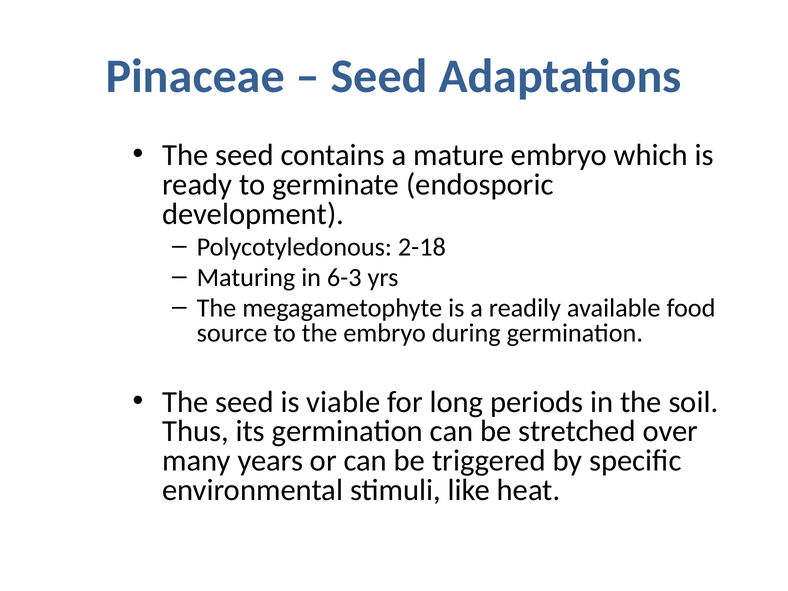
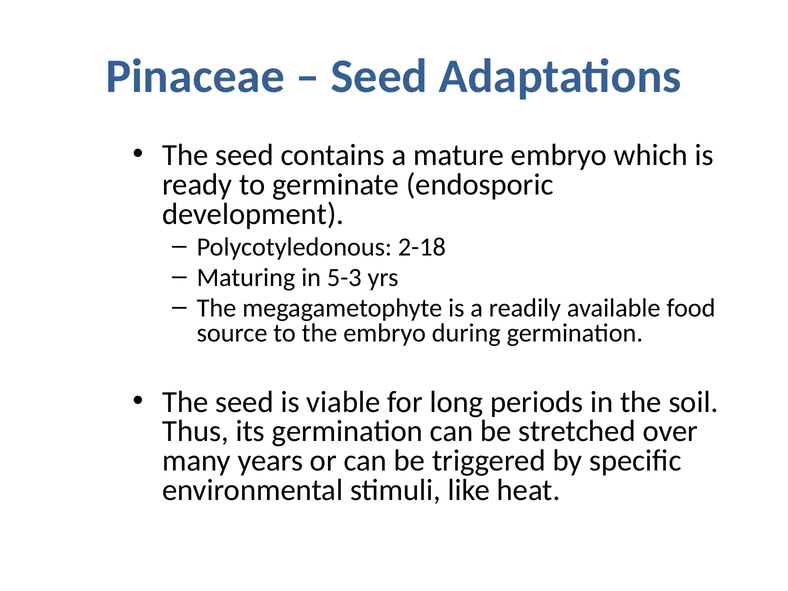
6-3: 6-3 -> 5-3
